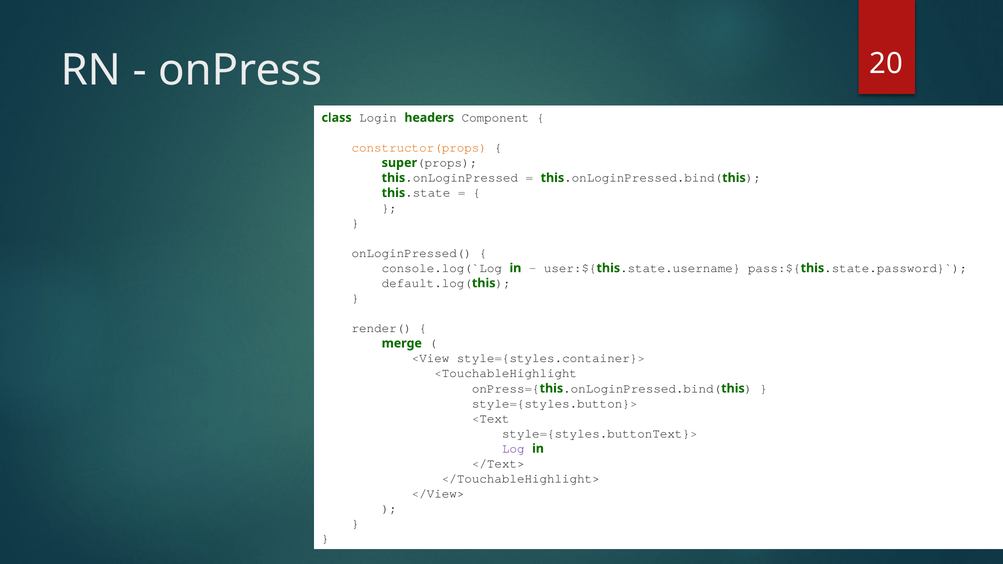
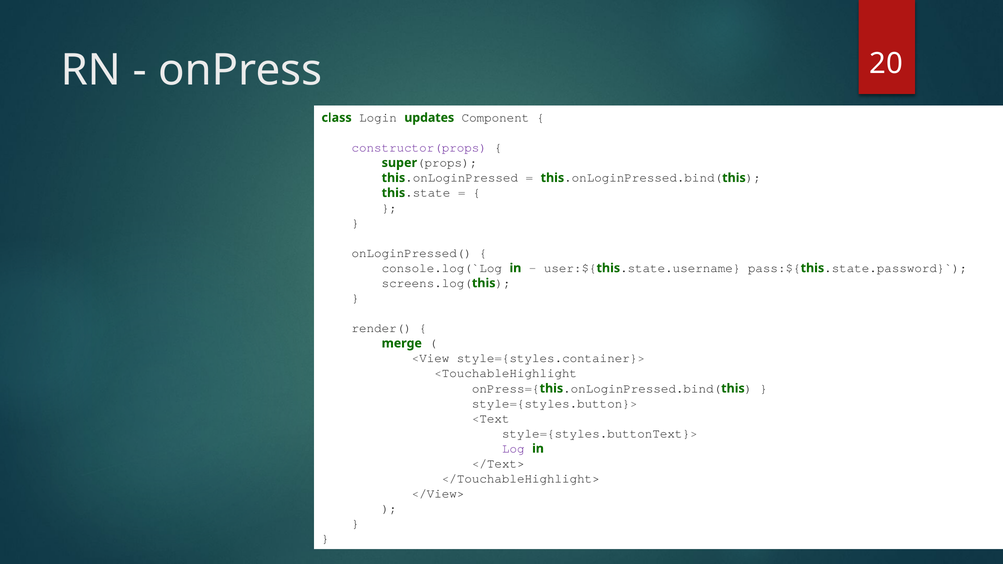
headers: headers -> updates
constructor(props colour: orange -> purple
default.log(: default.log( -> screens.log(
